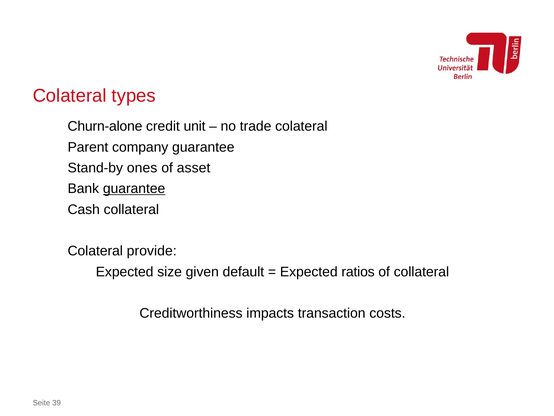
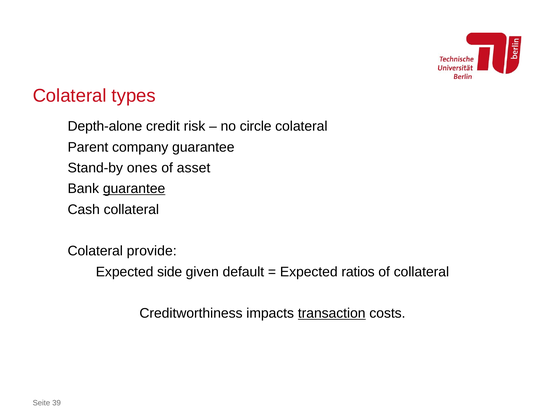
Churn-alone: Churn-alone -> Depth-alone
unit: unit -> risk
trade: trade -> circle
size: size -> side
transaction underline: none -> present
